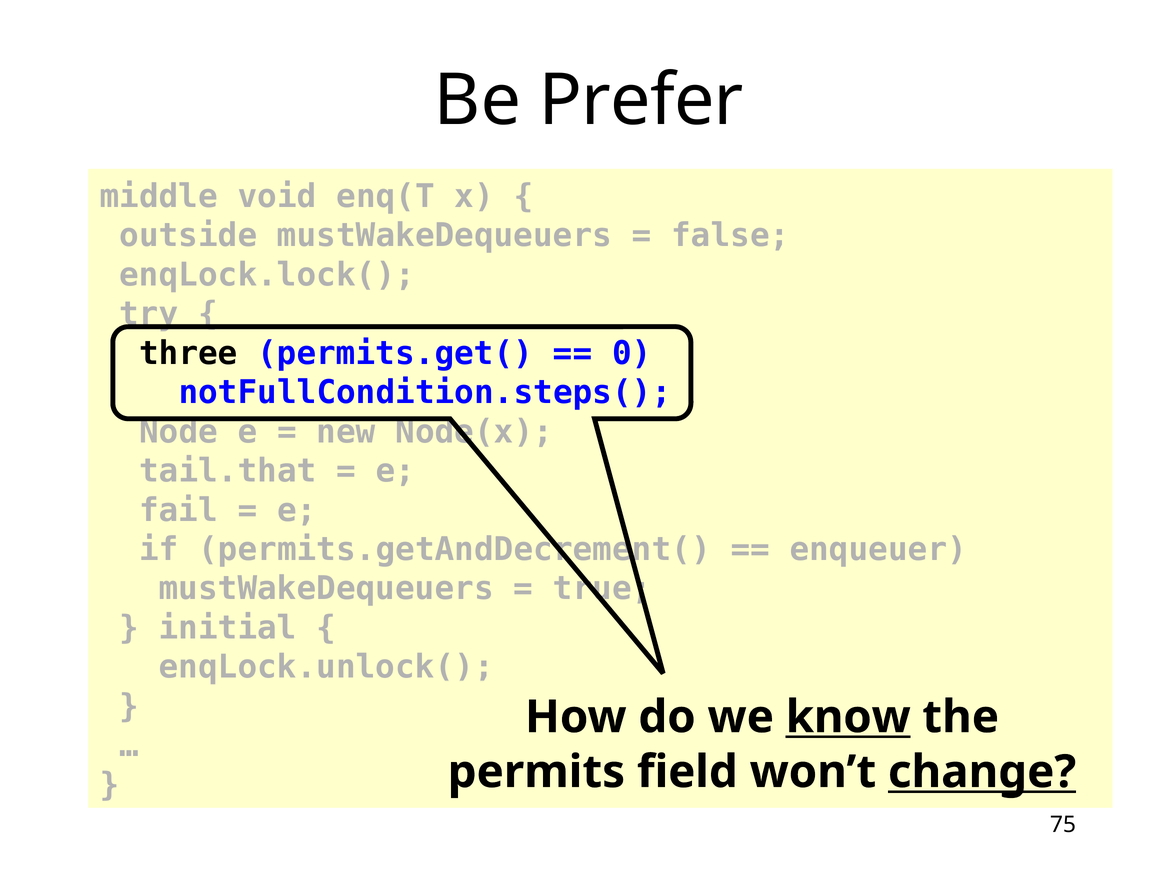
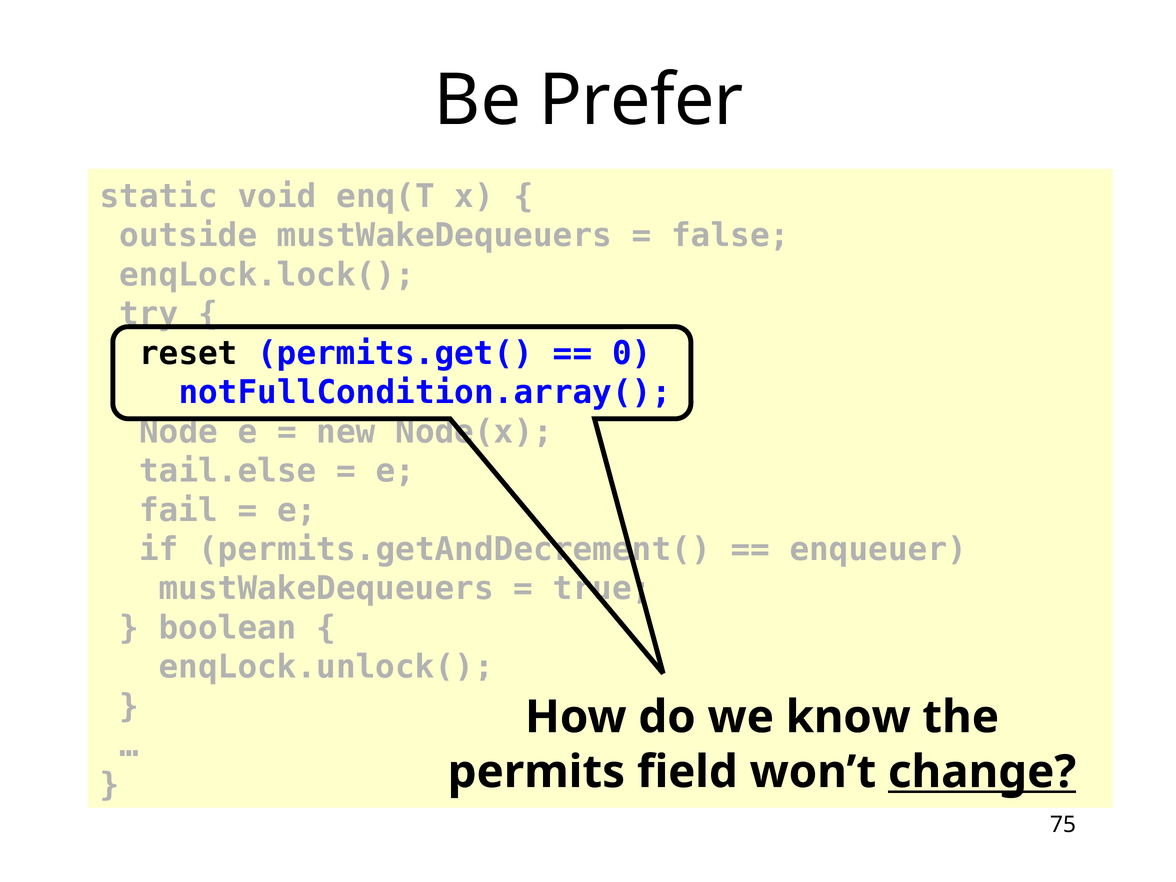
middle: middle -> static
three: three -> reset
notFullCondition.steps(: notFullCondition.steps( -> notFullCondition.array(
tail.that: tail.that -> tail.else
initial: initial -> boolean
know underline: present -> none
